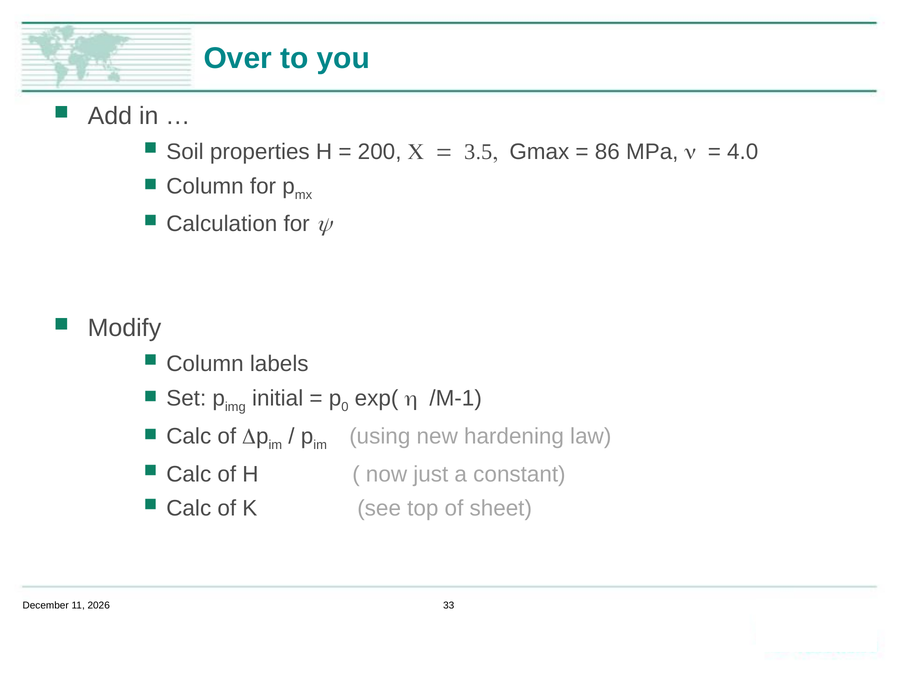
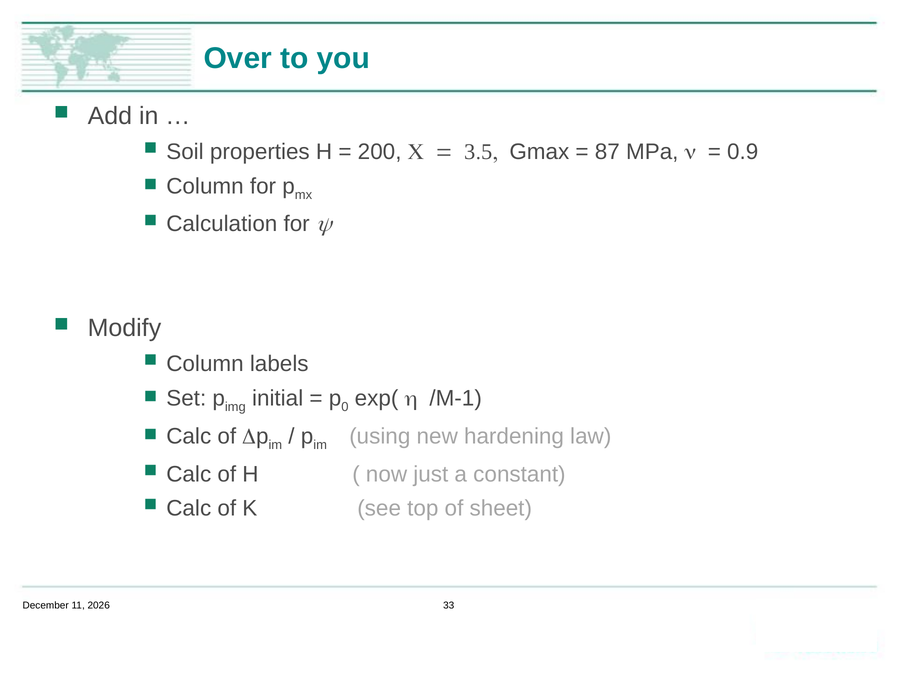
86: 86 -> 87
4.0: 4.0 -> 0.9
